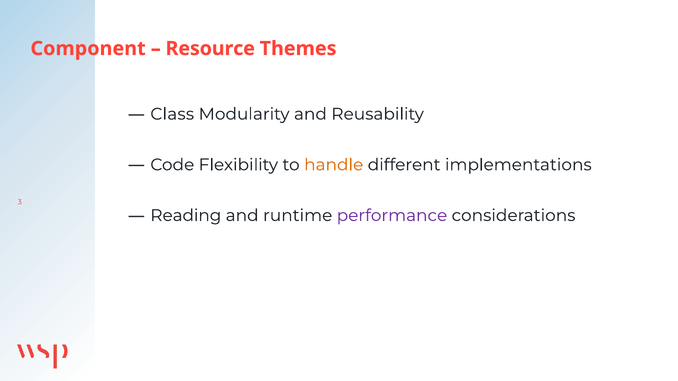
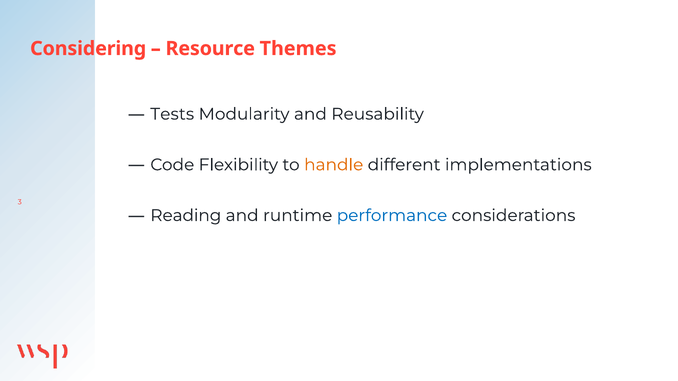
Component: Component -> Considering
Class: Class -> Tests
performance colour: purple -> blue
